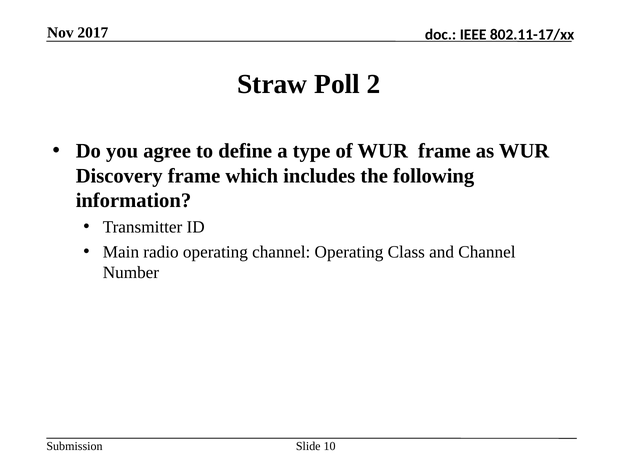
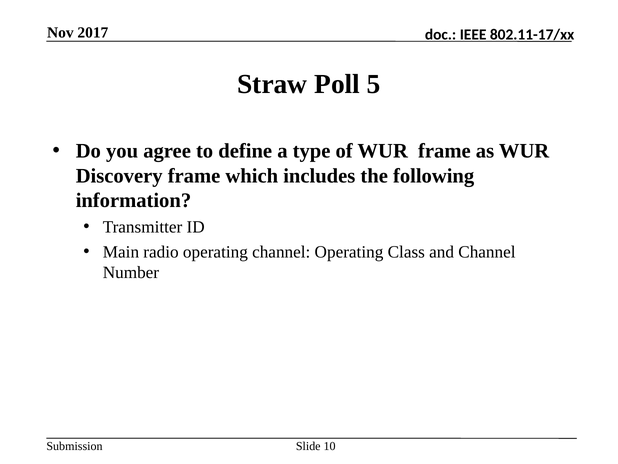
2: 2 -> 5
